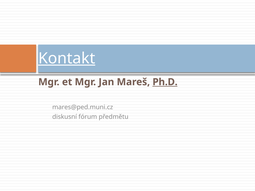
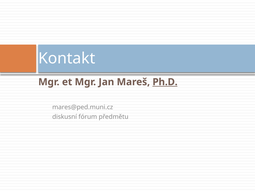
Kontakt underline: present -> none
